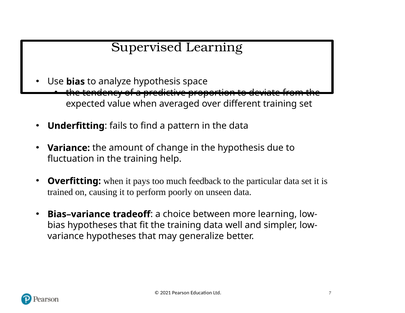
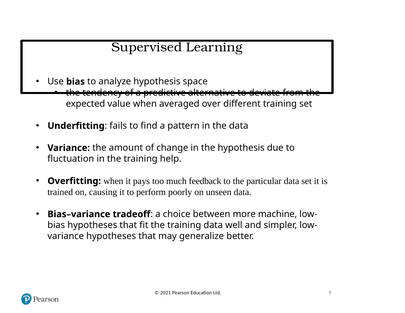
proportion: proportion -> alternative
more learning: learning -> machine
